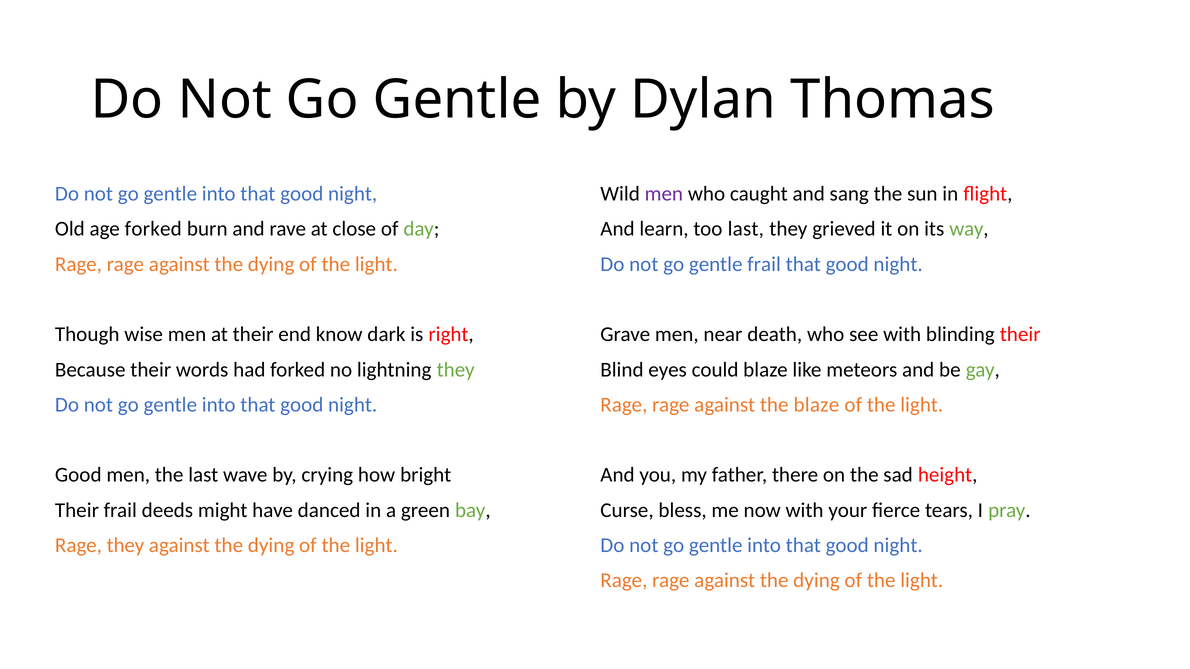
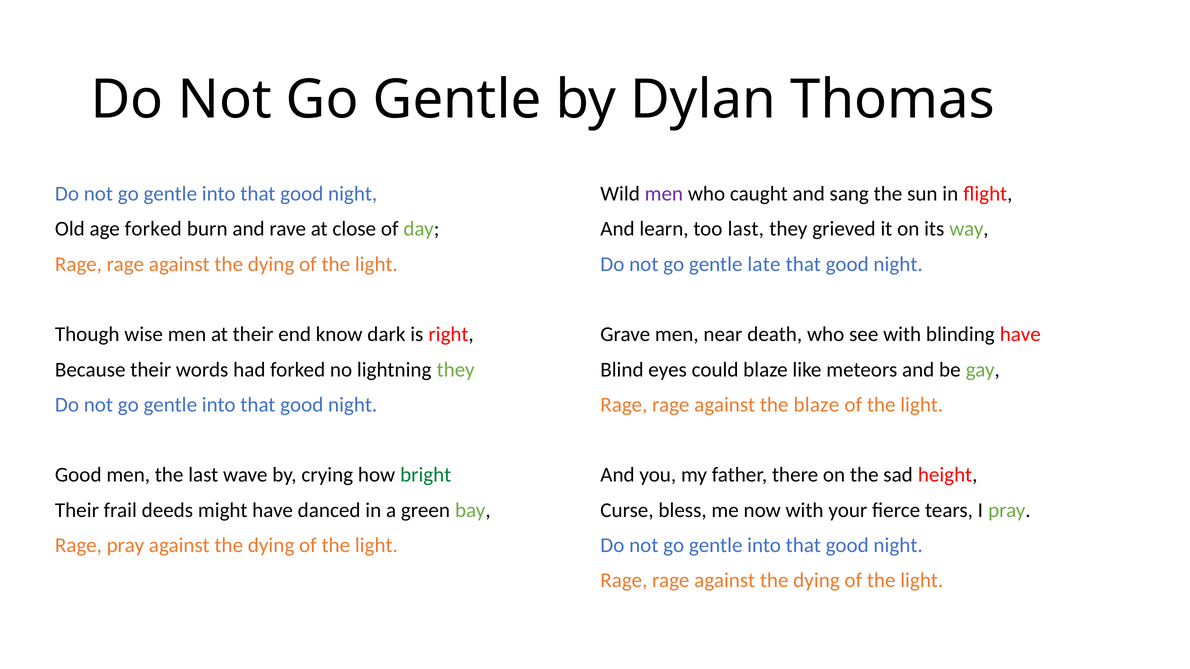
gentle frail: frail -> late
blinding their: their -> have
bright colour: black -> green
Rage they: they -> pray
